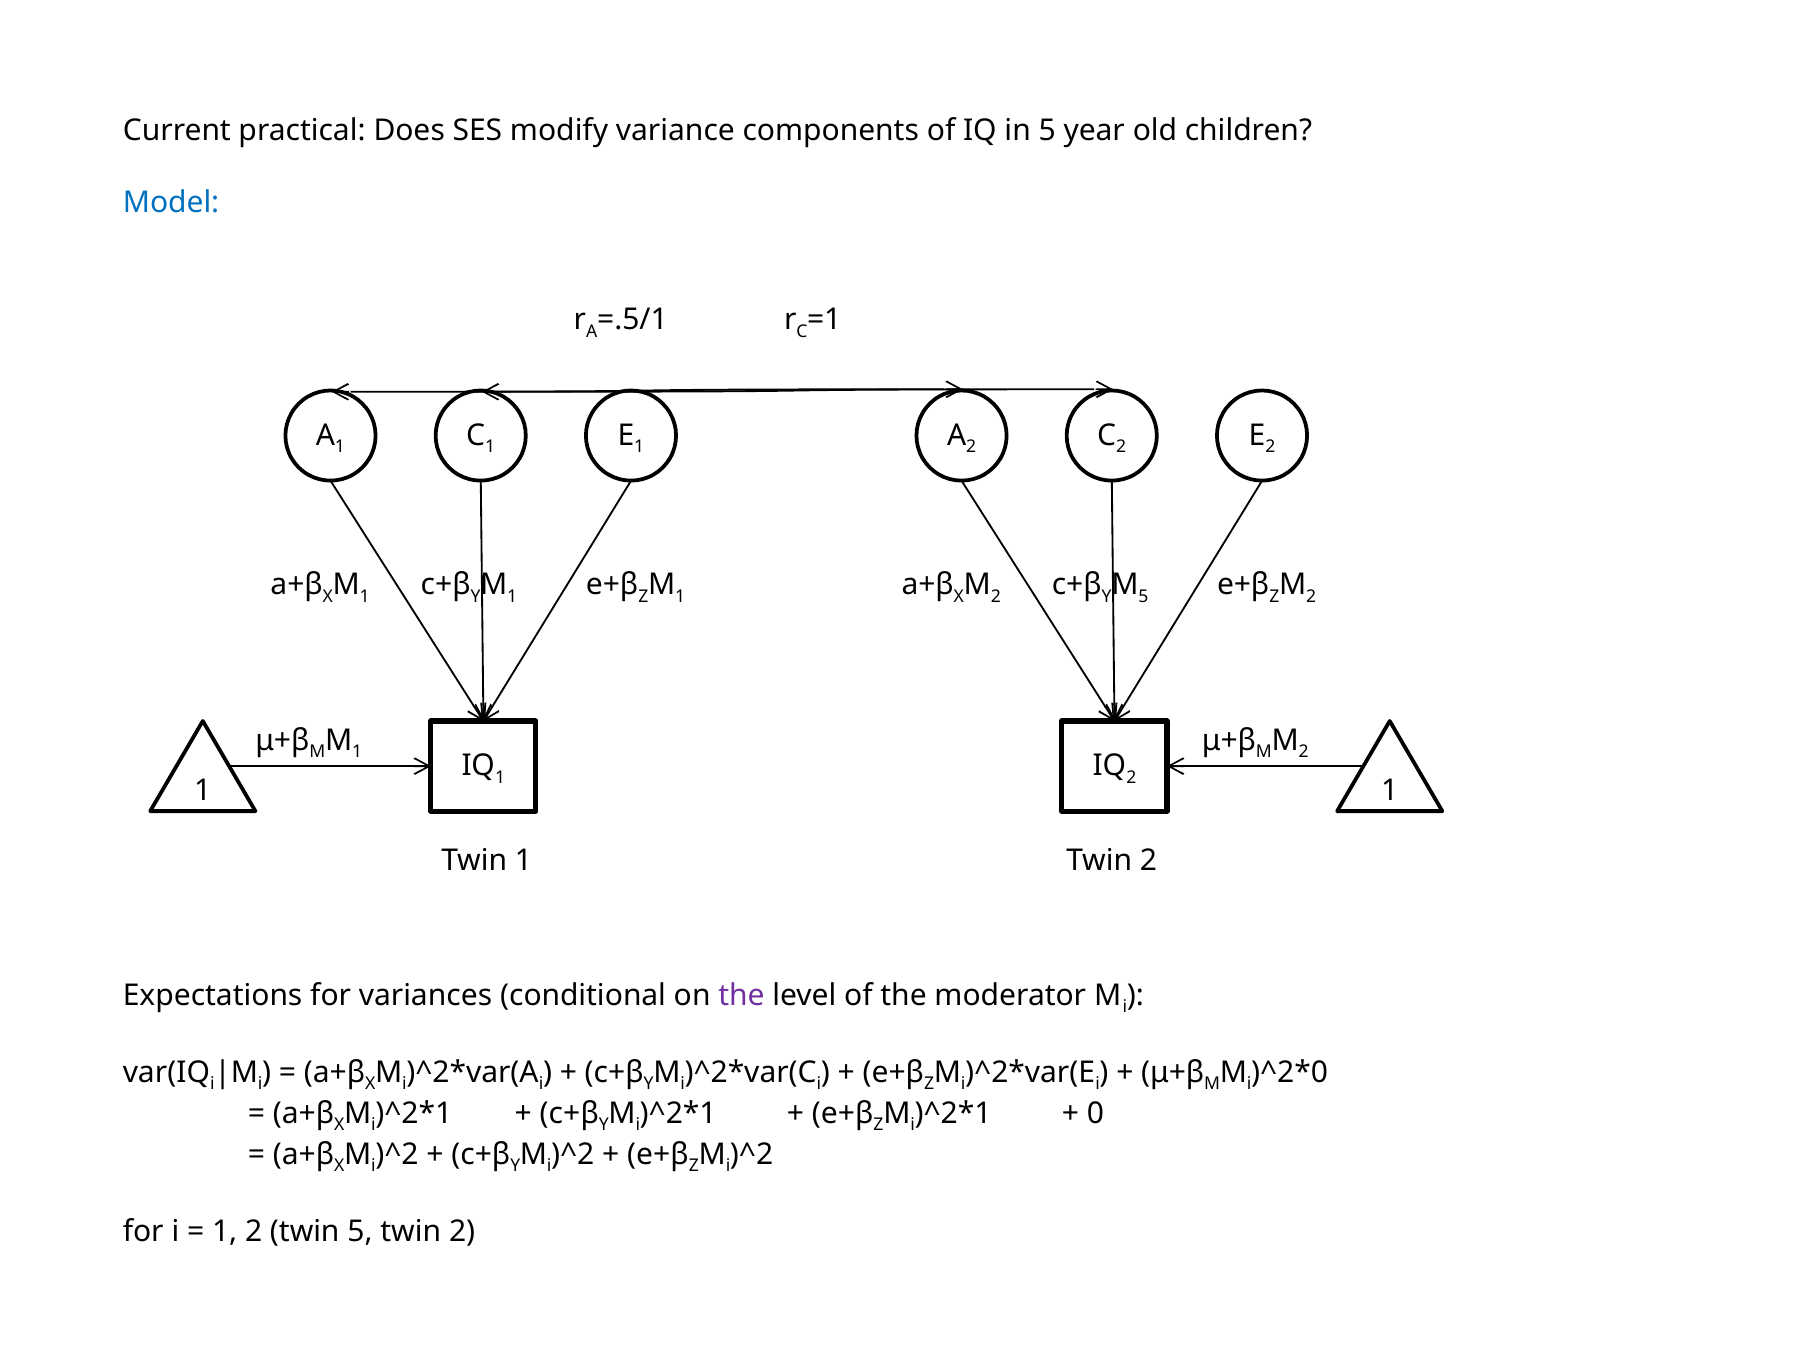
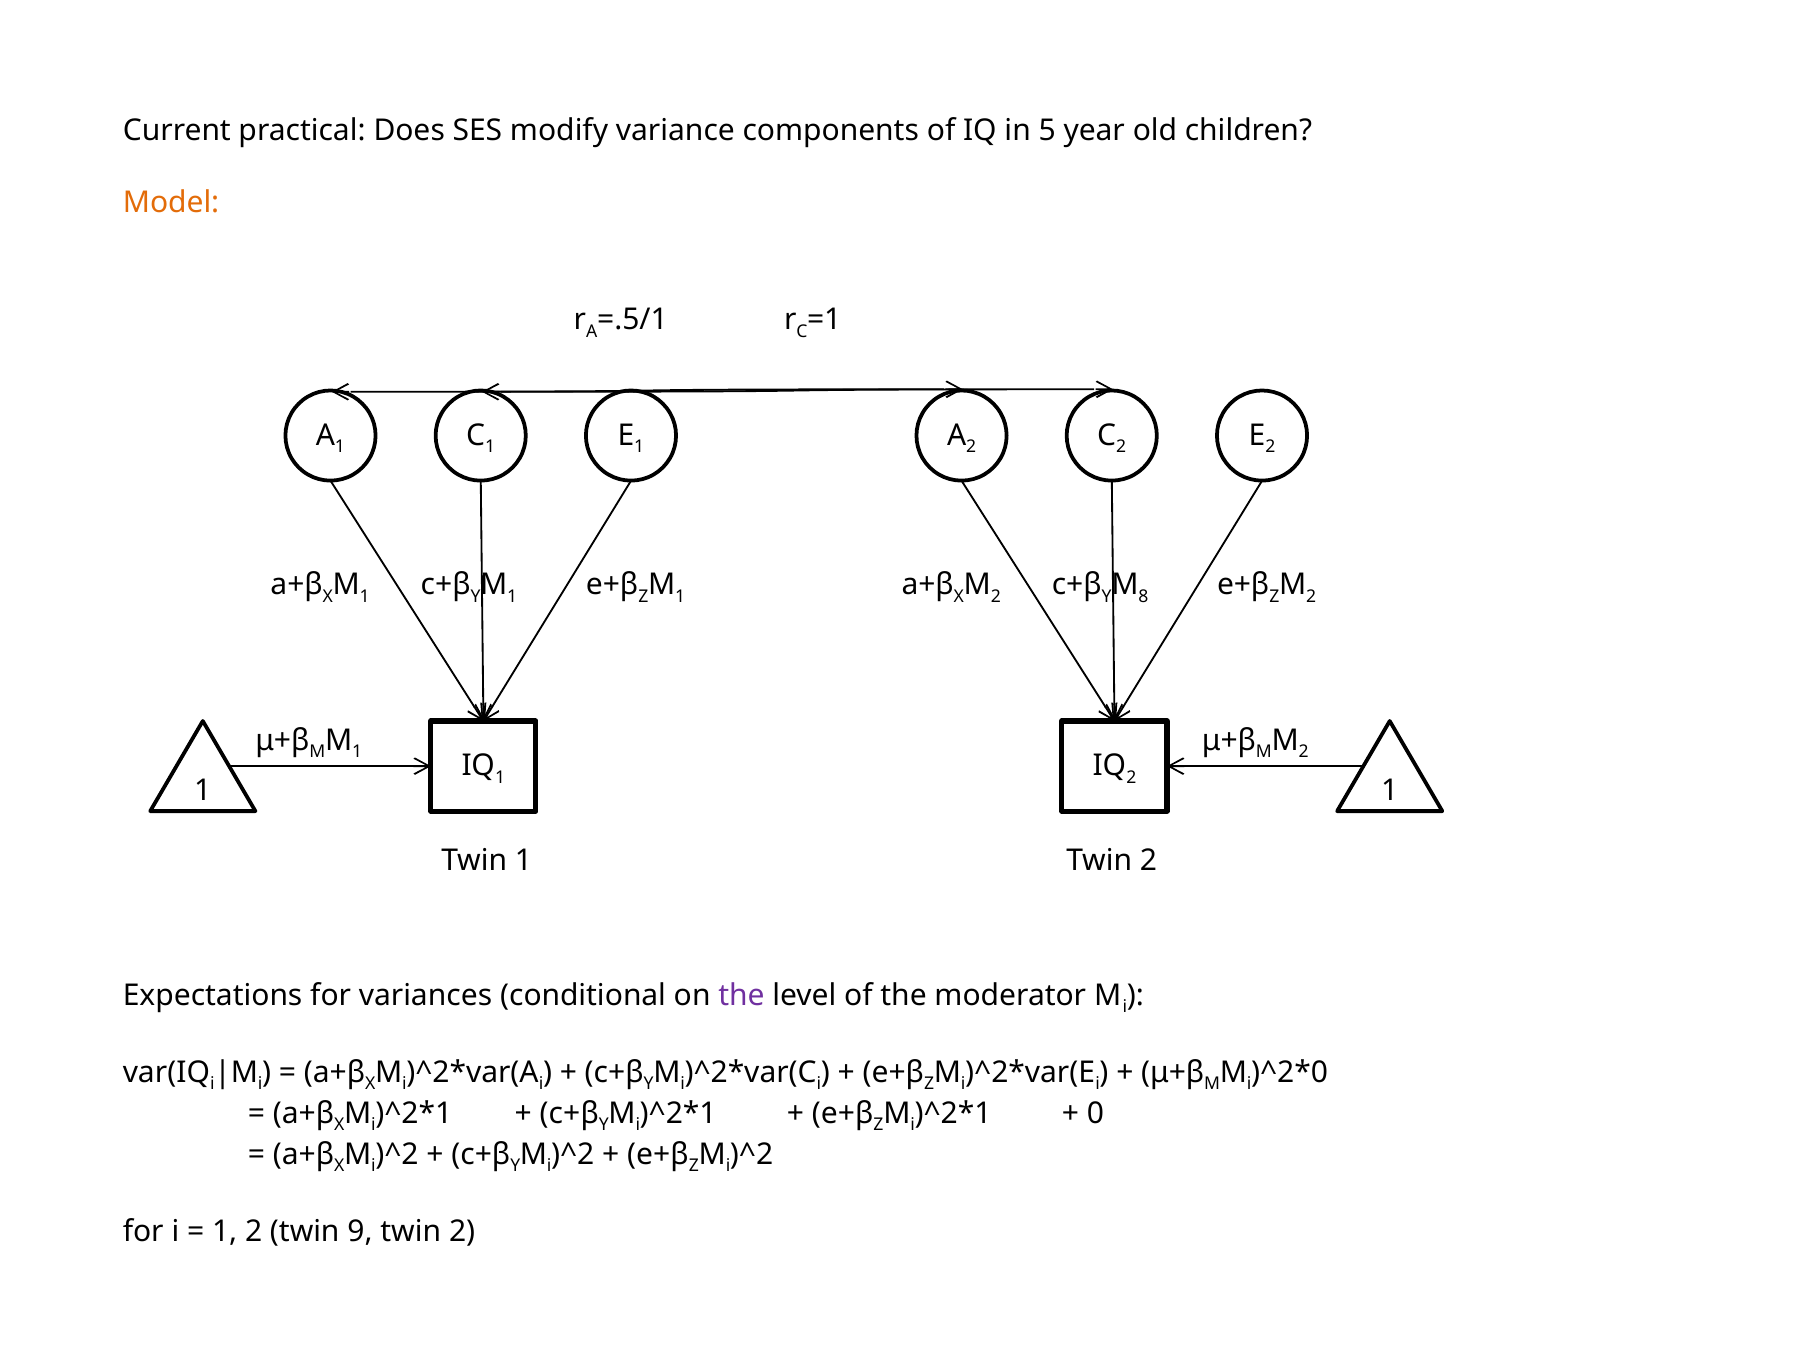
Model colour: blue -> orange
5 at (1143, 597): 5 -> 8
twin 5: 5 -> 9
